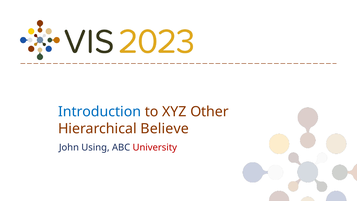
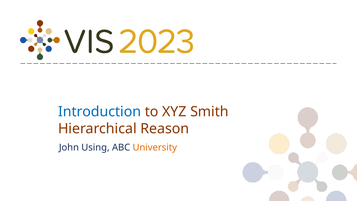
Other: Other -> Smith
Believe: Believe -> Reason
University colour: red -> orange
